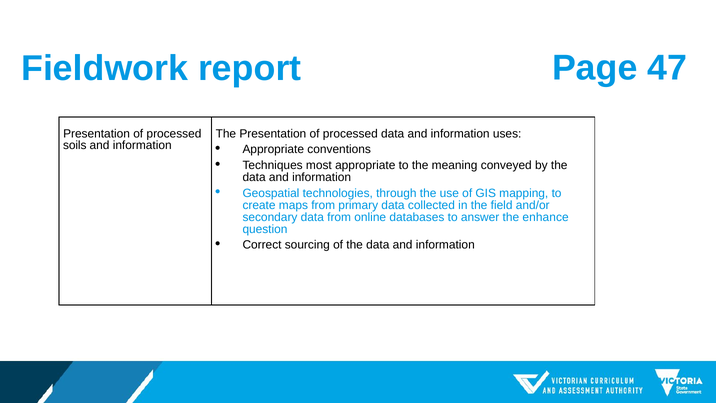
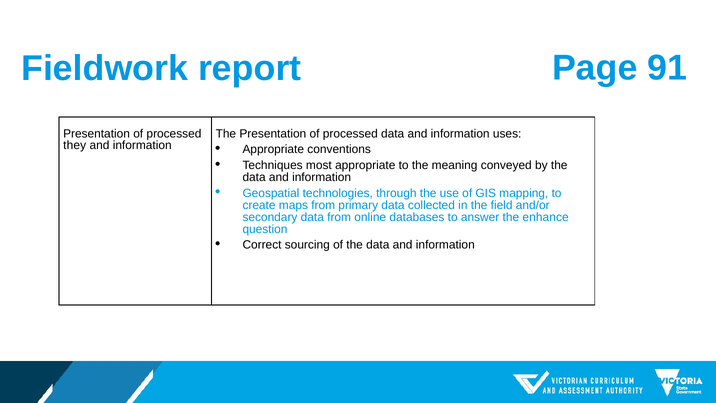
47: 47 -> 91
soils: soils -> they
